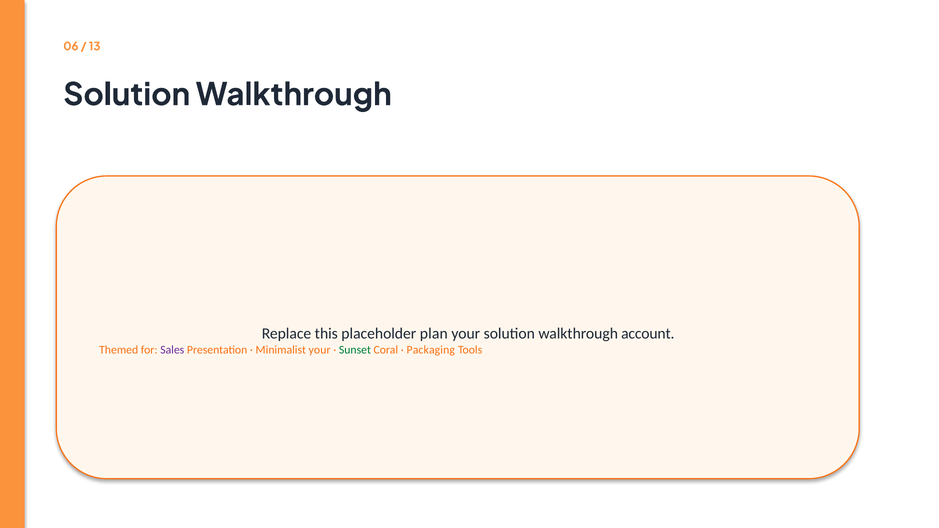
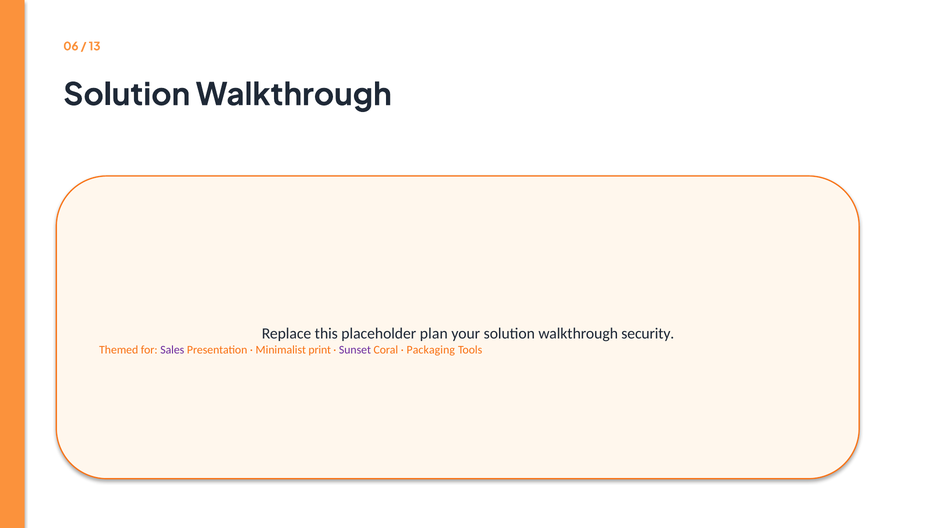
account: account -> security
Minimalist your: your -> print
Sunset colour: green -> purple
